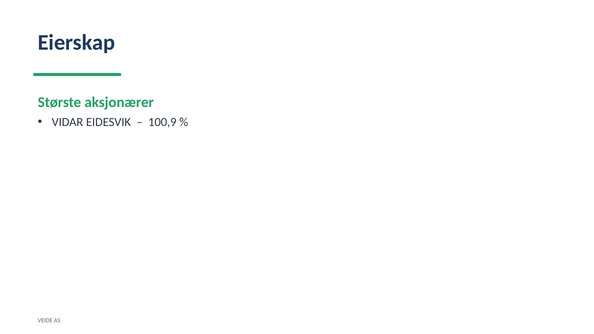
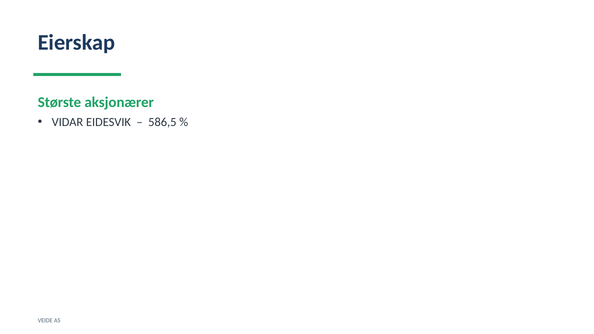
100,9: 100,9 -> 586,5
